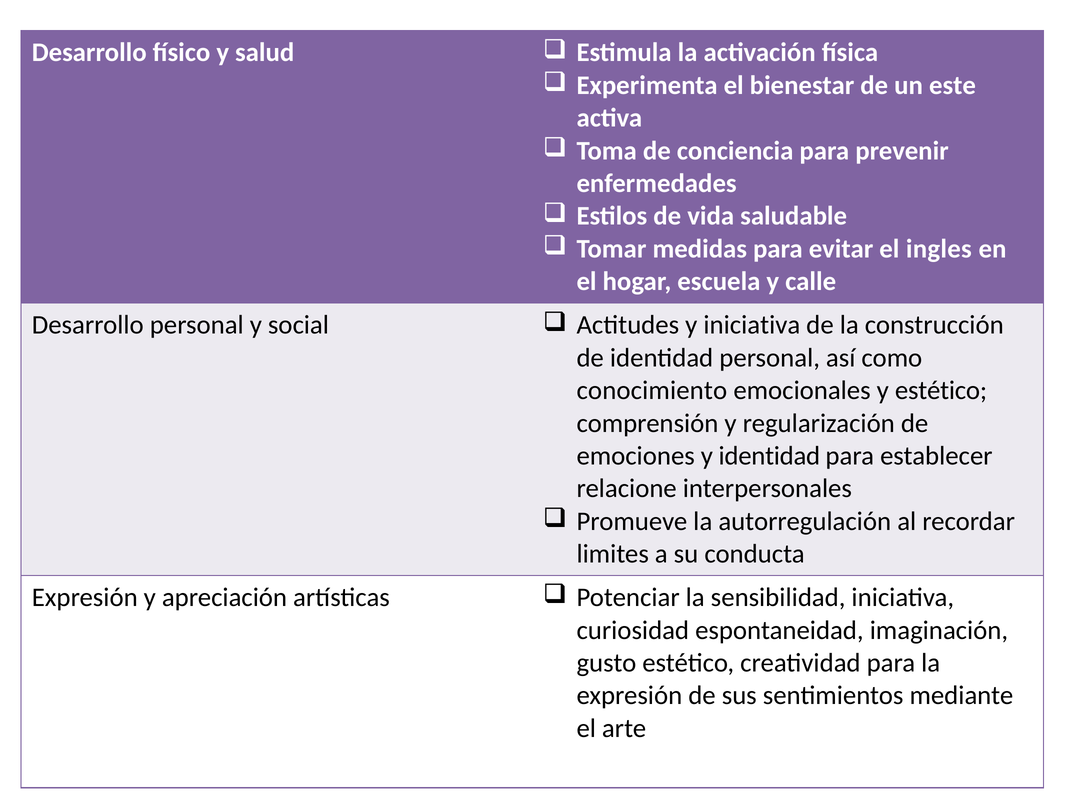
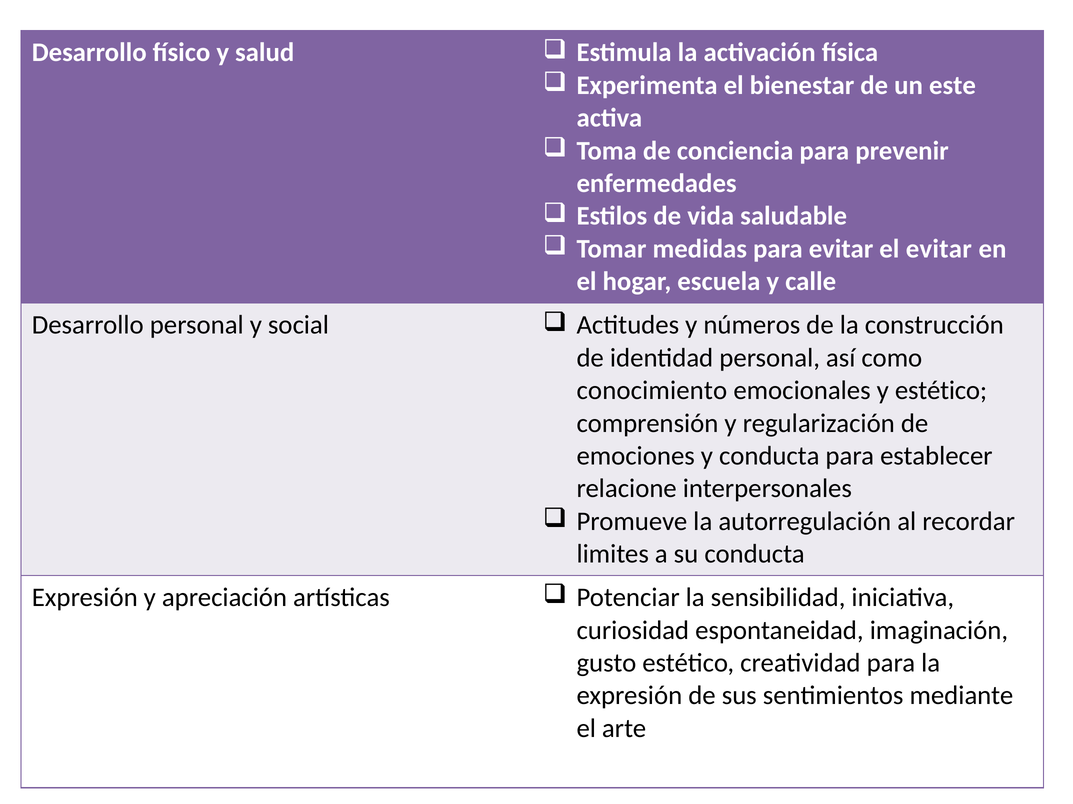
el ingles: ingles -> evitar
y iniciativa: iniciativa -> números
y identidad: identidad -> conducta
